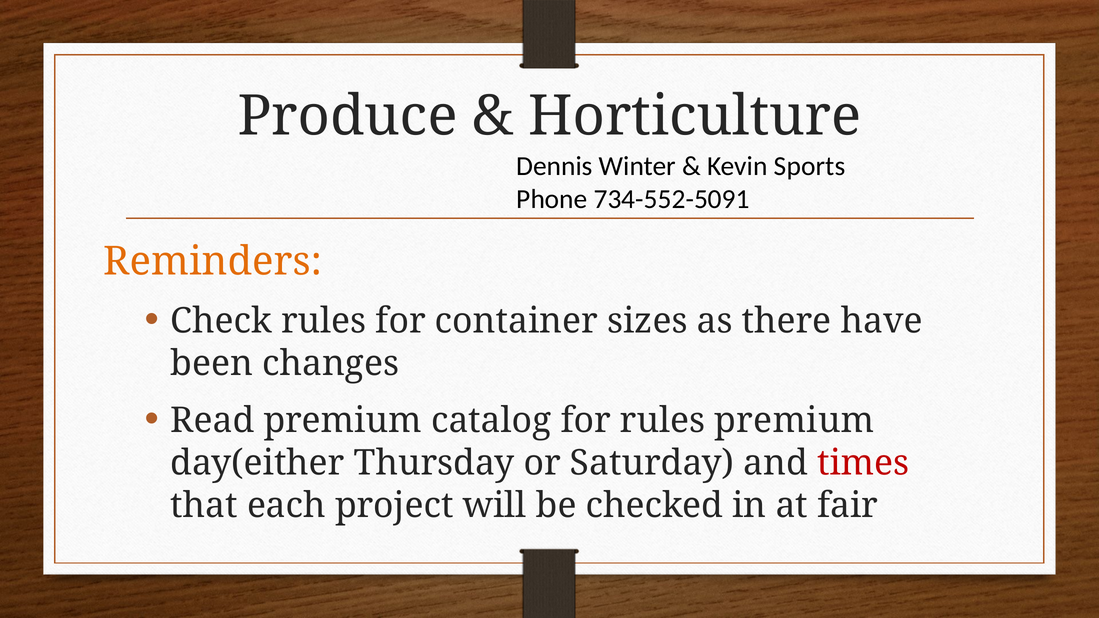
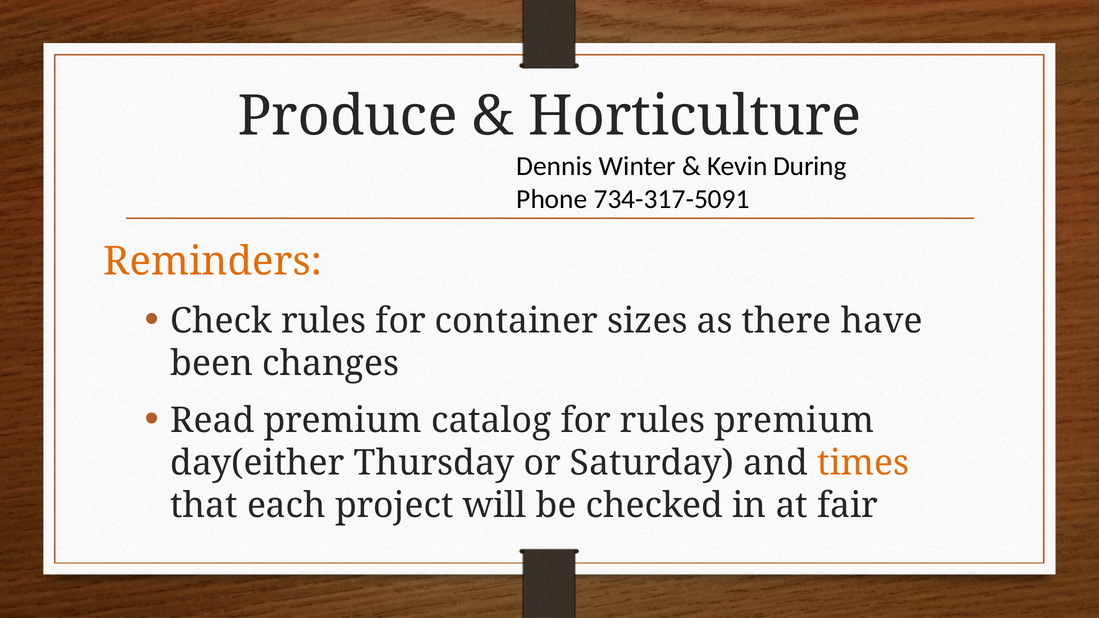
Sports: Sports -> During
734-552-5091: 734-552-5091 -> 734-317-5091
times colour: red -> orange
